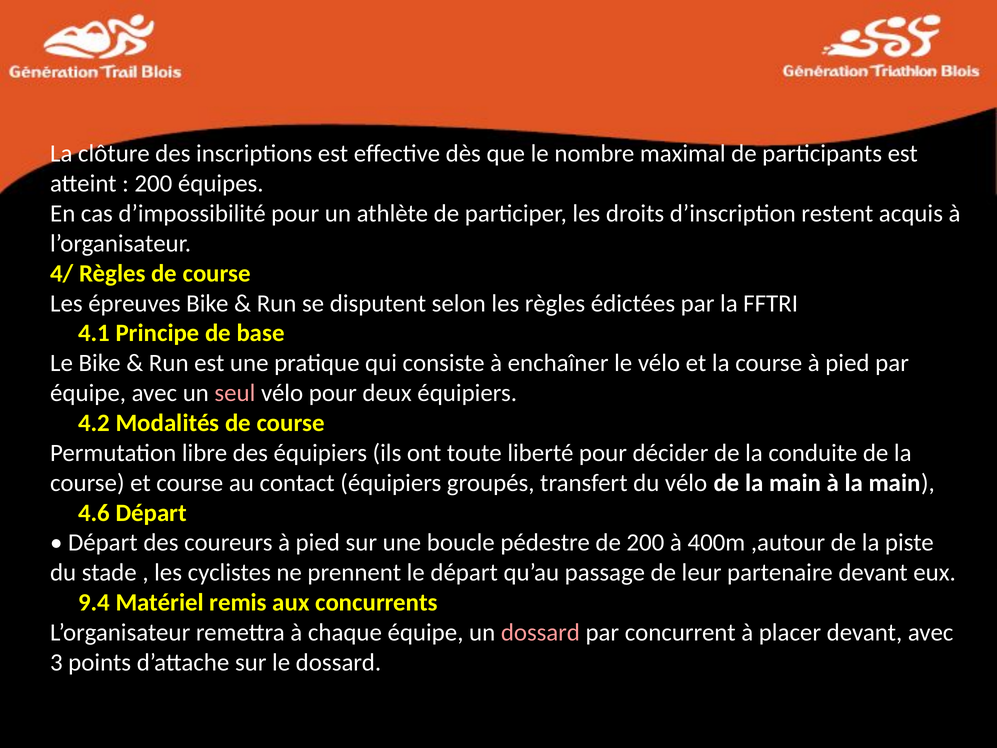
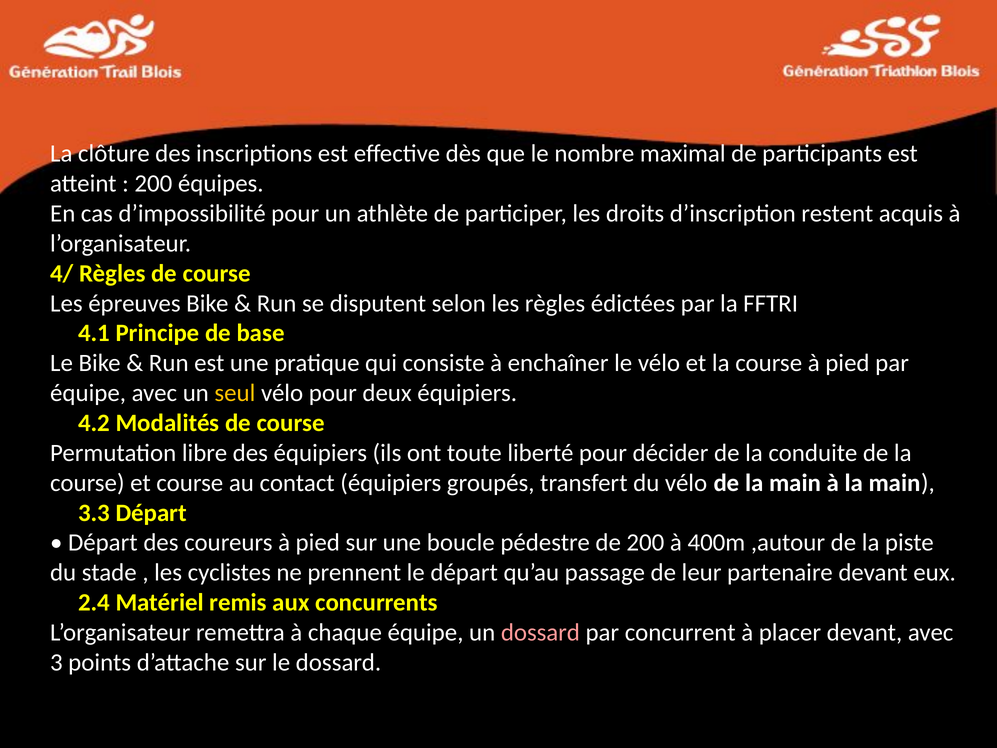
seul colour: pink -> yellow
4.6: 4.6 -> 3.3
9.4: 9.4 -> 2.4
